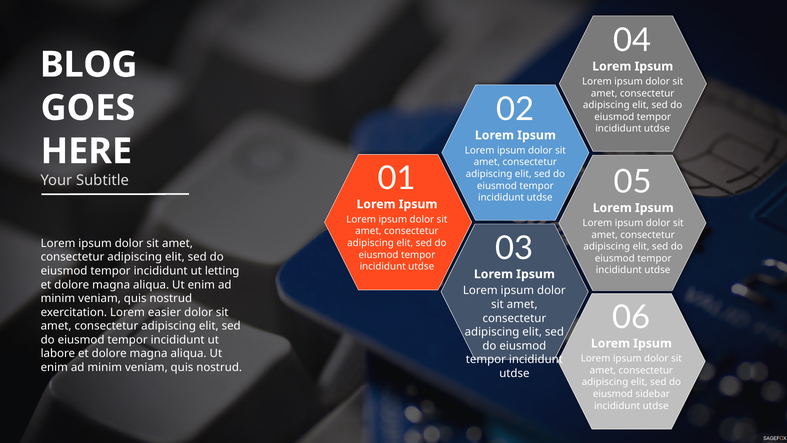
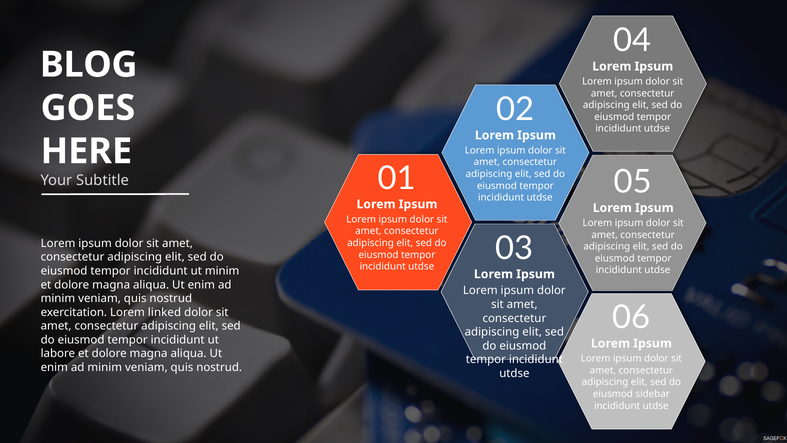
ut letting: letting -> minim
easier: easier -> linked
